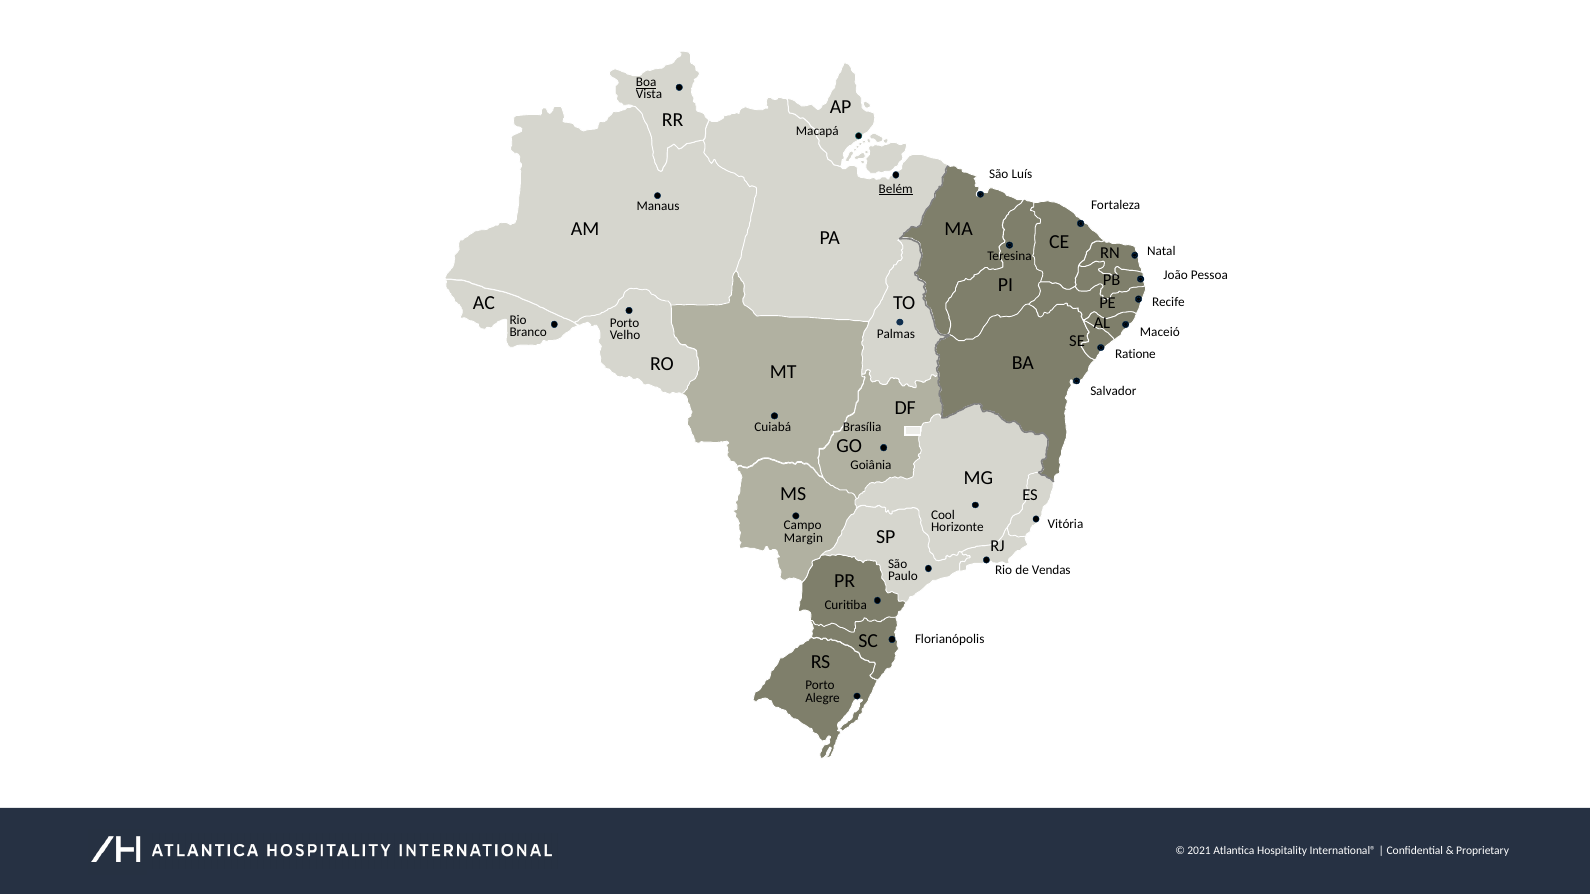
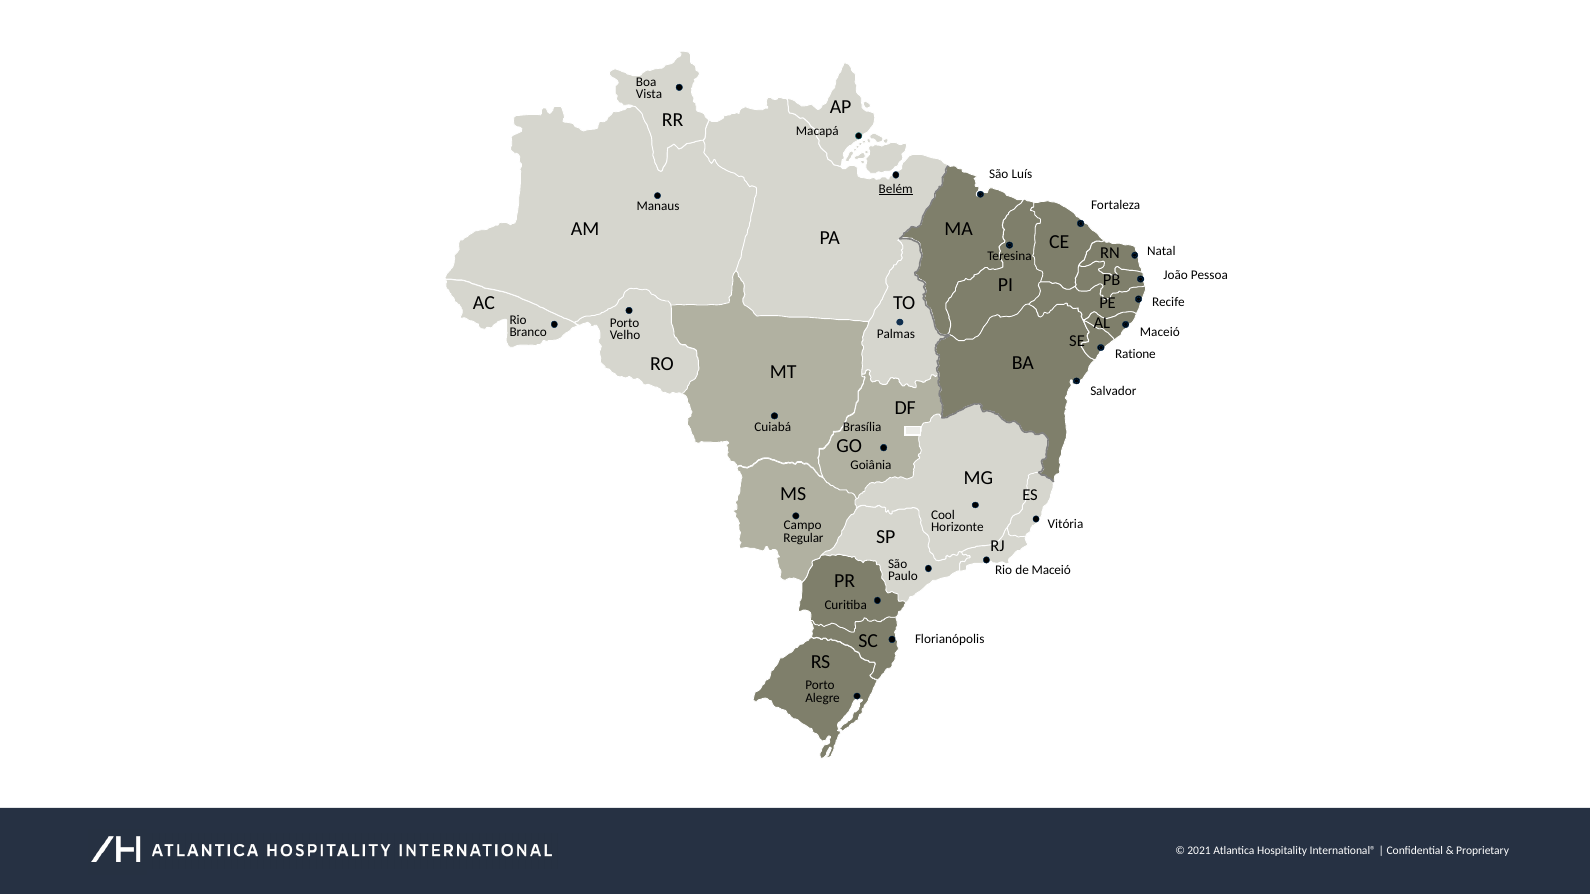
Boa underline: present -> none
Margin: Margin -> Regular
de Vendas: Vendas -> Maceió
